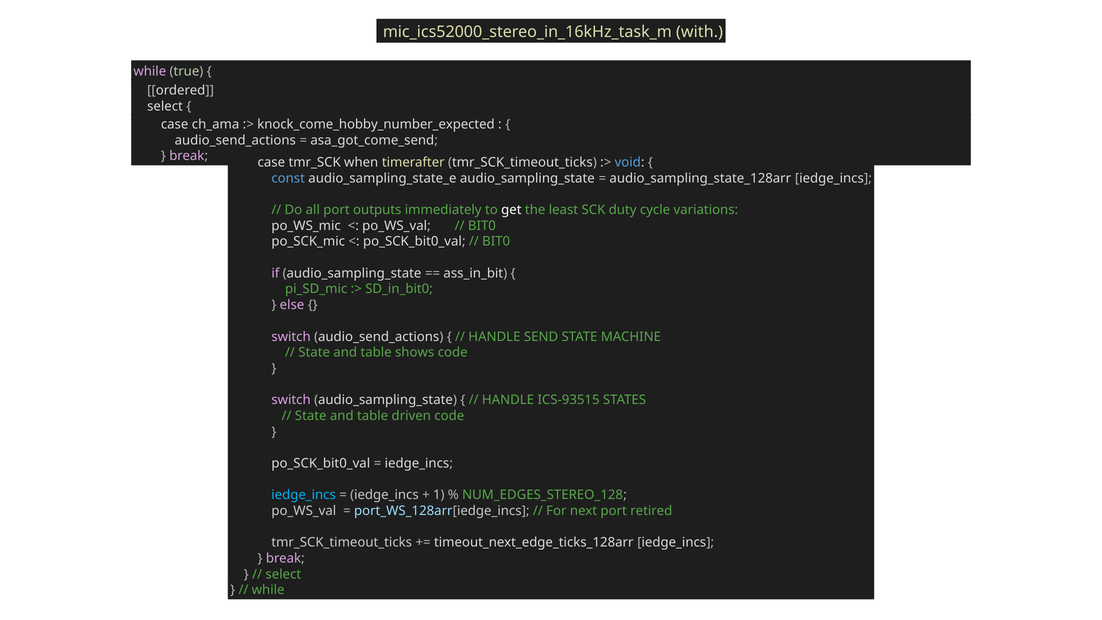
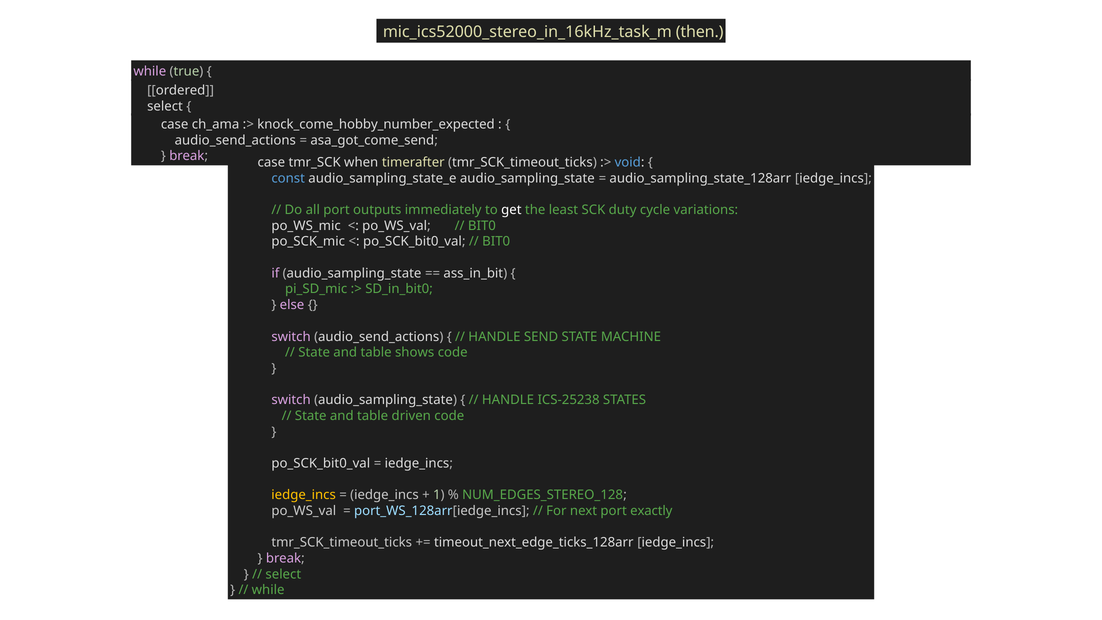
with: with -> then
ICS-93515: ICS-93515 -> ICS-25238
iedge_incs at (304, 495) colour: light blue -> yellow
retired: retired -> exactly
